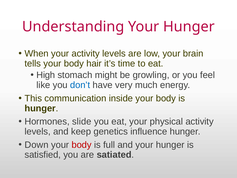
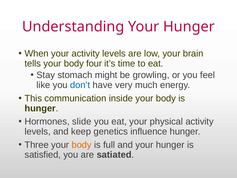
hair: hair -> four
High: High -> Stay
Down: Down -> Three
body at (82, 145) colour: red -> orange
